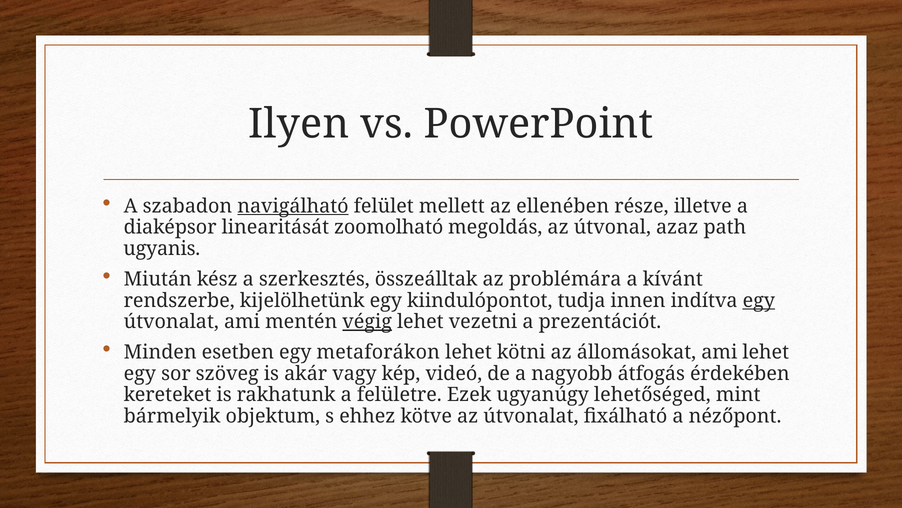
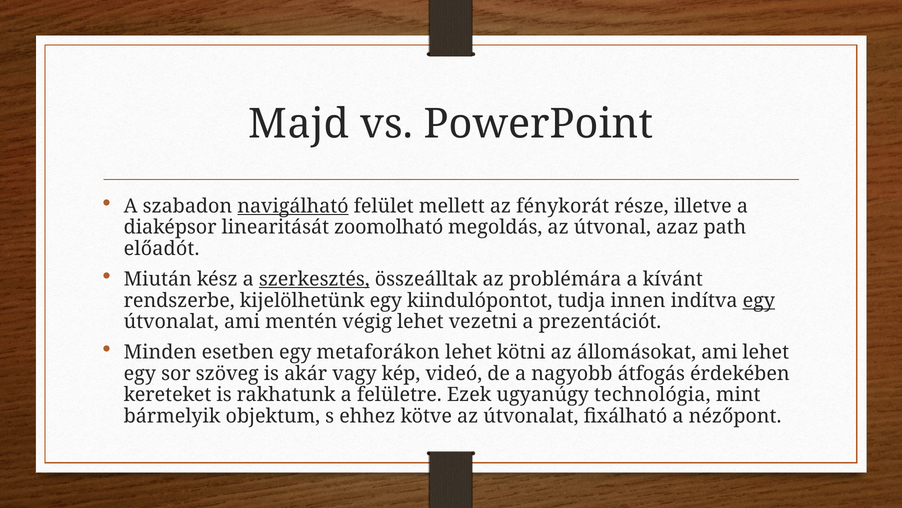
Ilyen: Ilyen -> Majd
ellenében: ellenében -> fénykorát
ugyanis: ugyanis -> előadót
szerkesztés underline: none -> present
végig underline: present -> none
lehetőséged: lehetőséged -> technológia
